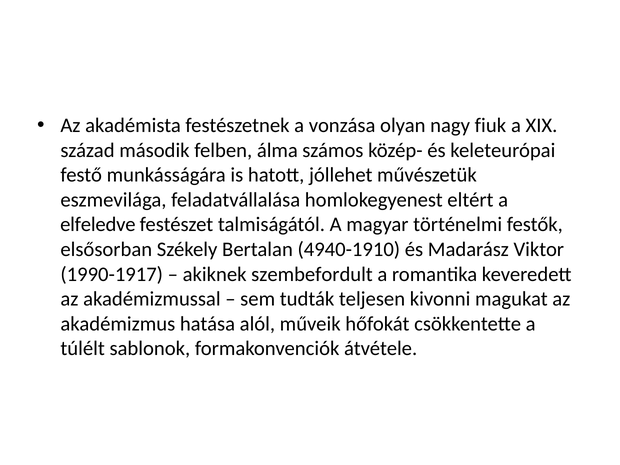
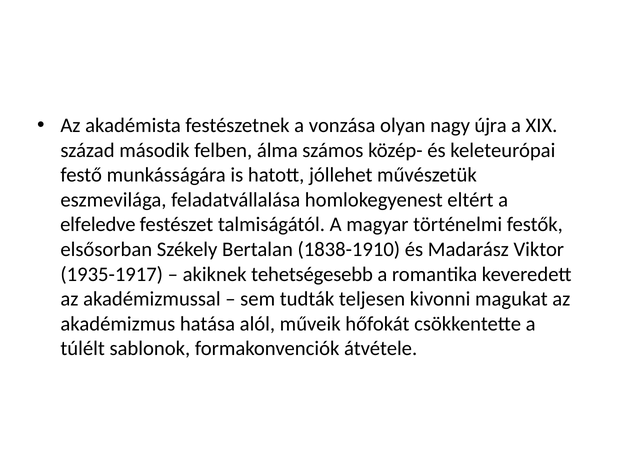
fiuk: fiuk -> újra
4940-1910: 4940-1910 -> 1838-1910
1990-1917: 1990-1917 -> 1935-1917
szembefordult: szembefordult -> tehetségesebb
